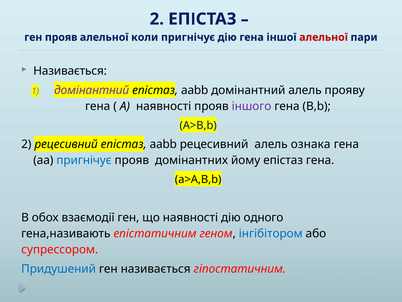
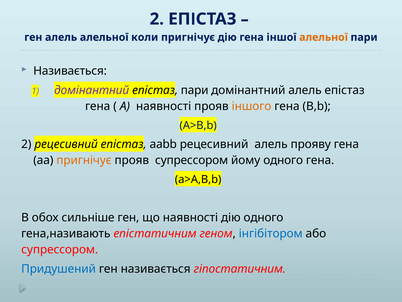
ген прояв: прояв -> алель
алельної at (324, 37) colour: red -> orange
aabb at (195, 90): aabb -> пари
алель прояву: прояву -> епістаз
іншого colour: purple -> orange
ознака: ознака -> прояву
пригнічує at (84, 160) colour: blue -> orange
прояв домінантних: домінантних -> супрессором
йому епістаз: епістаз -> одного
взаємодії: взаємодії -> сильніше
